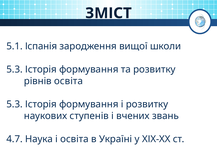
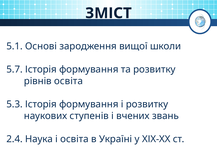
Іспанія: Іспанія -> Основі
5.3 at (15, 69): 5.3 -> 5.7
4.7: 4.7 -> 2.4
